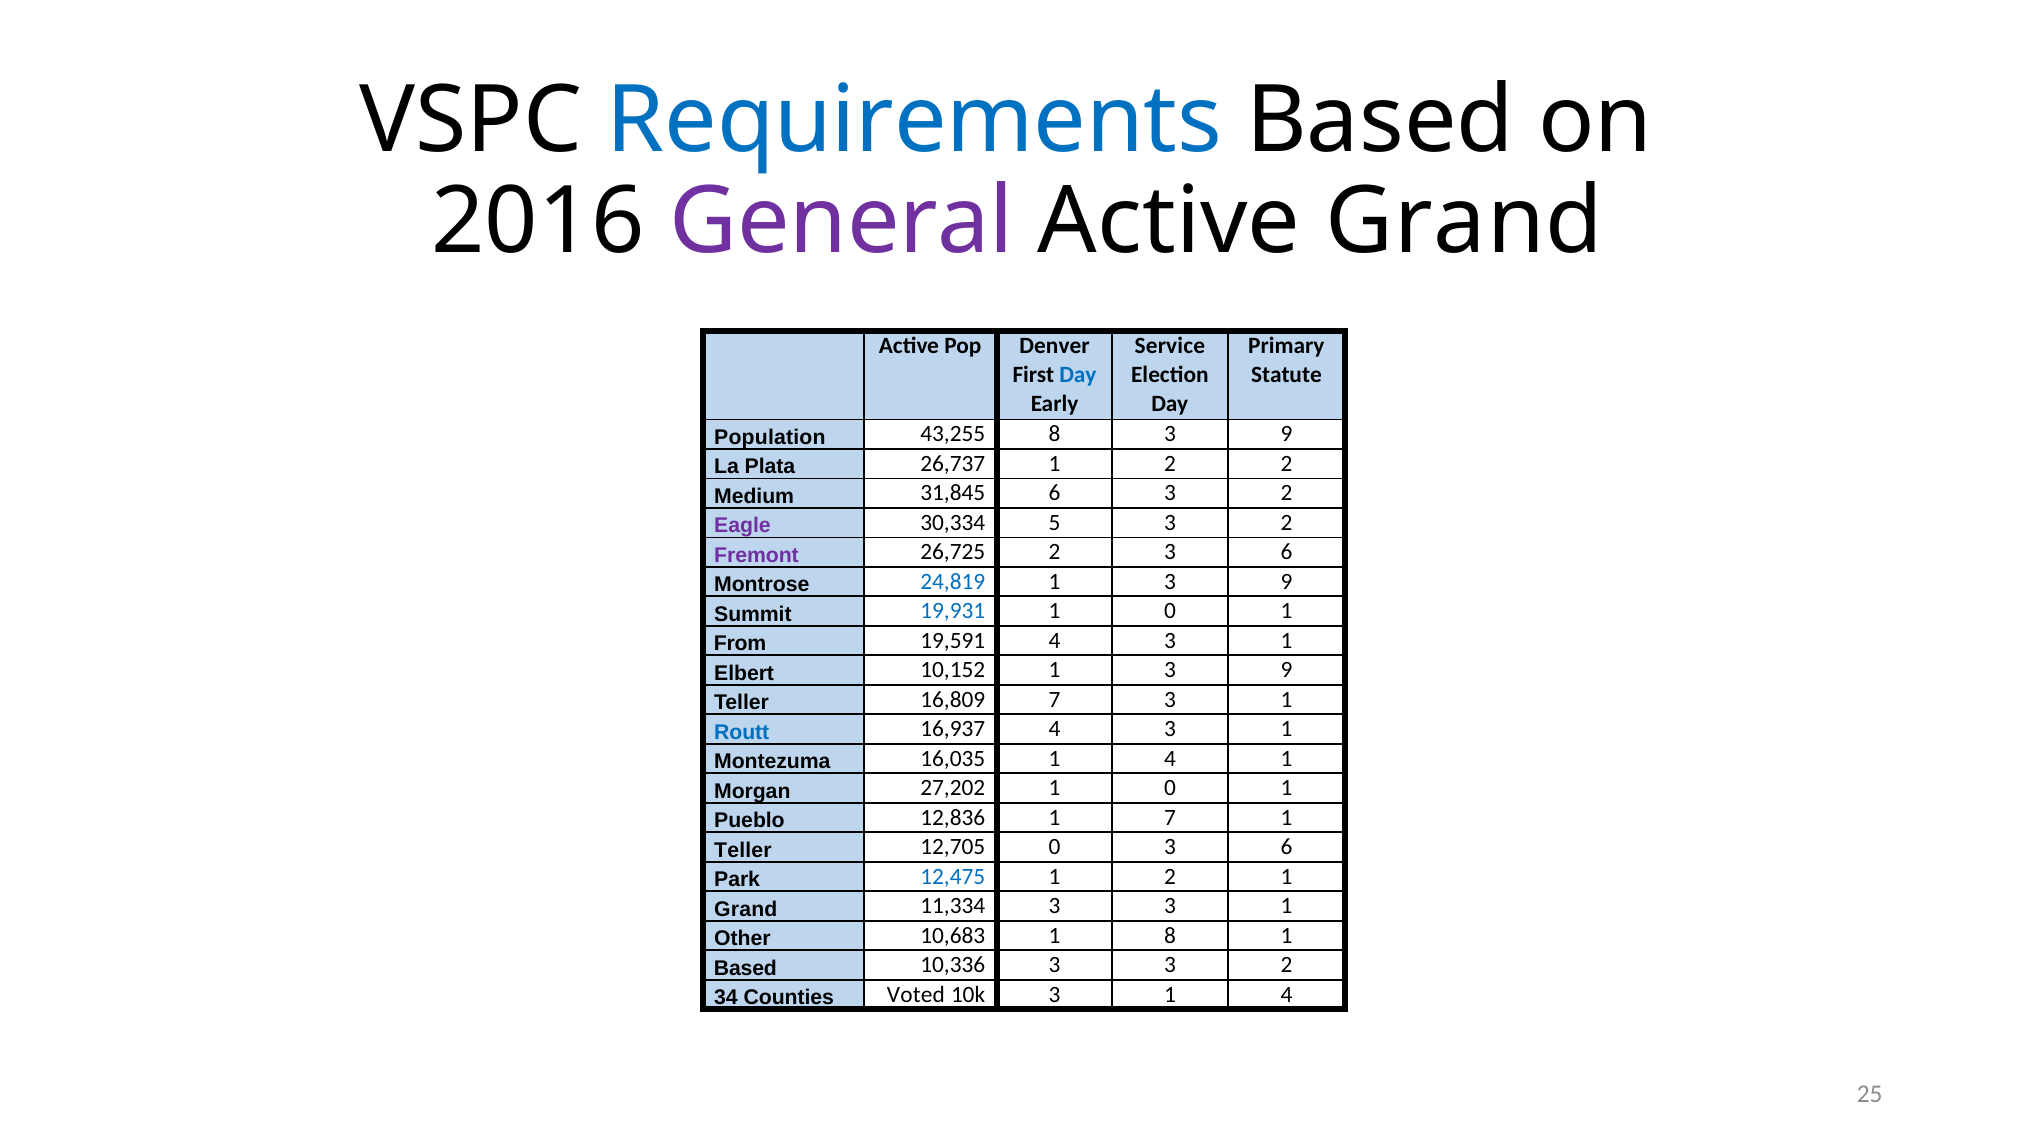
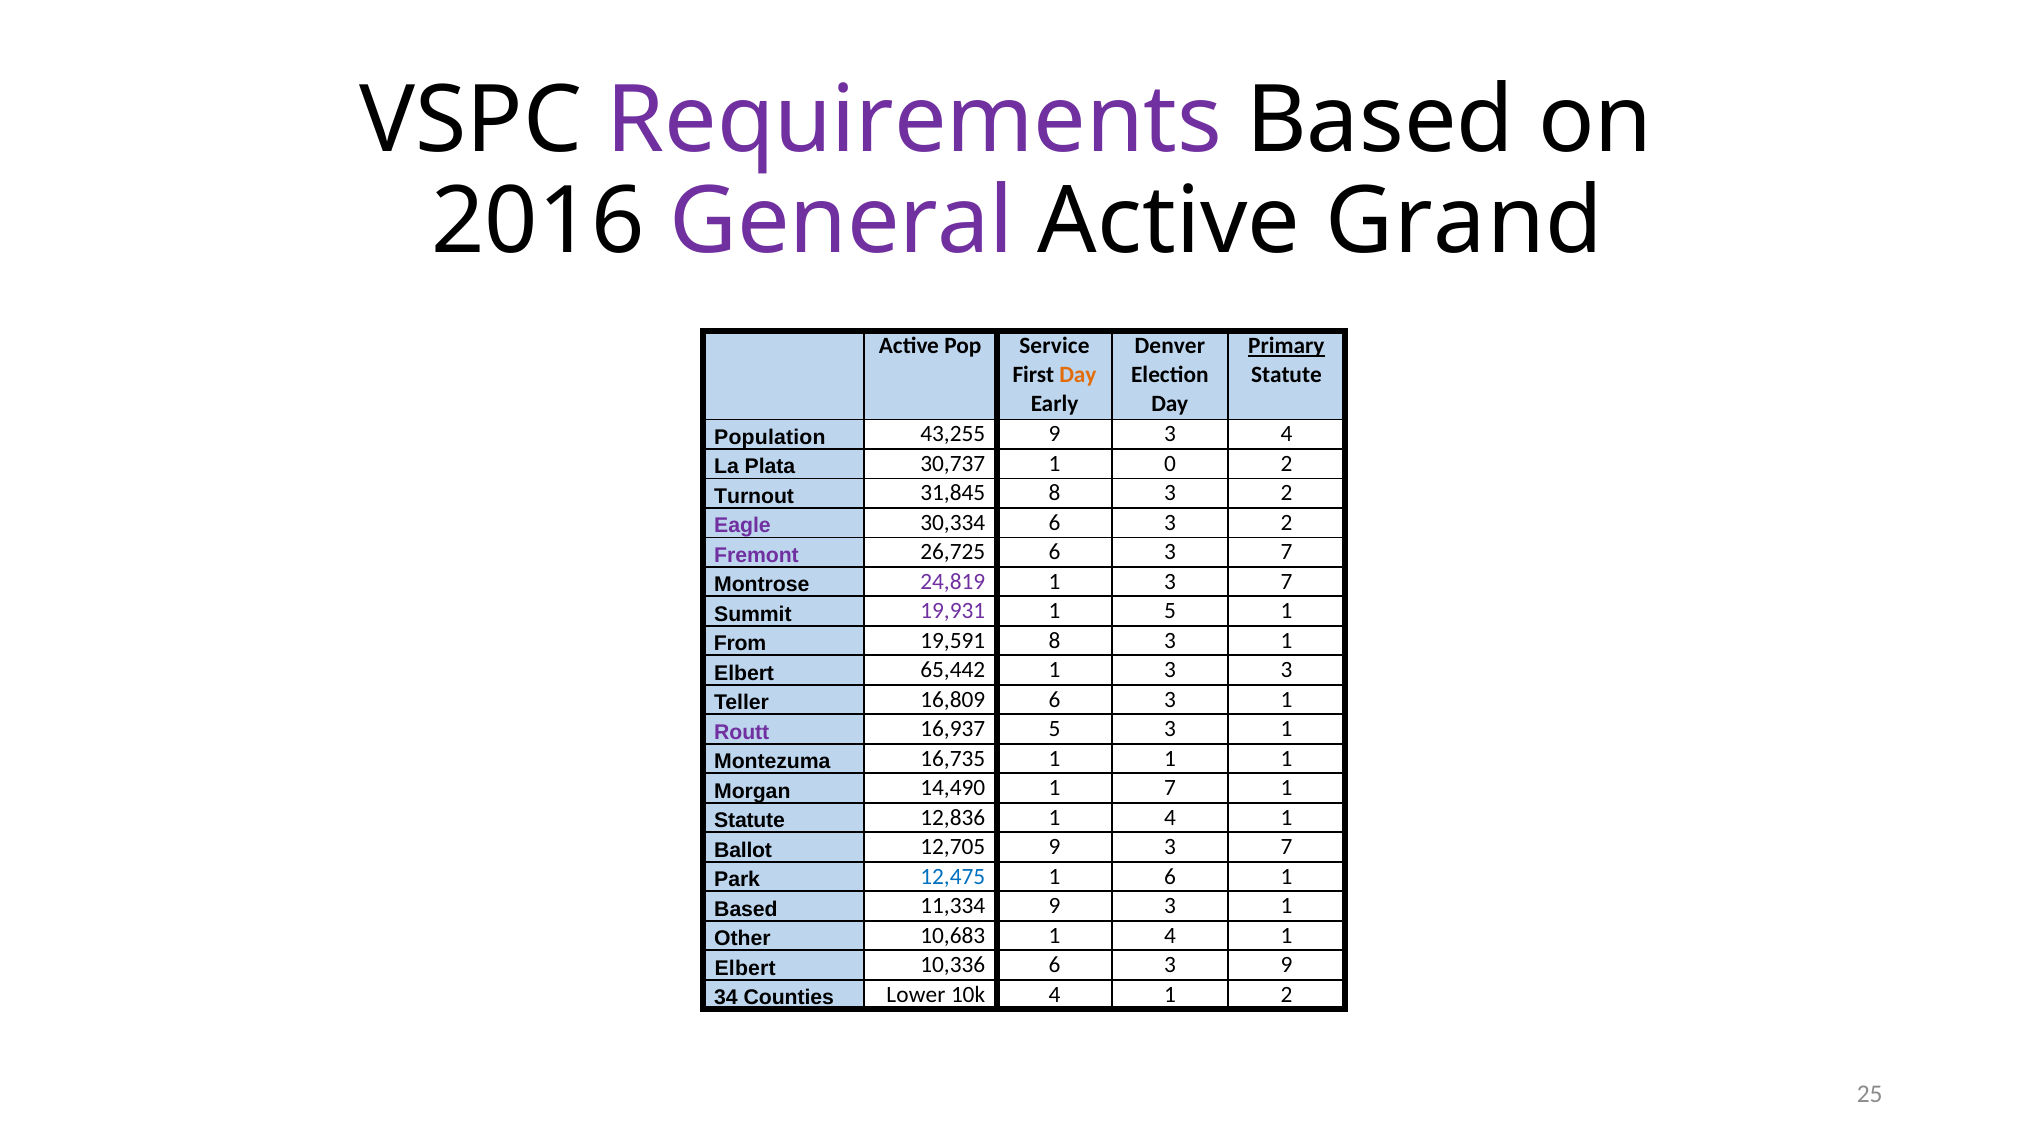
Requirements colour: blue -> purple
Denver: Denver -> Service
Service: Service -> Denver
Primary underline: none -> present
Day at (1078, 375) colour: blue -> orange
43,255 8: 8 -> 9
9 at (1287, 434): 9 -> 4
26,737: 26,737 -> 30,737
2 at (1170, 464): 2 -> 0
Medium: Medium -> Turnout
31,845 6: 6 -> 8
30,334 5: 5 -> 6
26,725 2: 2 -> 6
6 at (1287, 552): 6 -> 7
24,819 colour: blue -> purple
9 at (1287, 582): 9 -> 7
19,931 colour: blue -> purple
0 at (1170, 611): 0 -> 5
19,591 4: 4 -> 8
10,152: 10,152 -> 65,442
9 at (1287, 670): 9 -> 3
16,809 7: 7 -> 6
Routt colour: blue -> purple
16,937 4: 4 -> 5
16,035: 16,035 -> 16,735
4 at (1170, 759): 4 -> 1
27,202: 27,202 -> 14,490
0 at (1170, 788): 0 -> 7
Pueblo at (749, 821): Pueblo -> Statute
12,836 1 7: 7 -> 4
Teller at (743, 850): Teller -> Ballot
12,705 0: 0 -> 9
6 at (1287, 847): 6 -> 7
2 at (1170, 877): 2 -> 6
Grand at (746, 909): Grand -> Based
11,334 3: 3 -> 9
10,683 1 8: 8 -> 4
Based at (745, 968): Based -> Elbert
10,336 3: 3 -> 6
2 at (1287, 965): 2 -> 9
Voted: Voted -> Lower
10k 3: 3 -> 4
4 at (1287, 995): 4 -> 2
